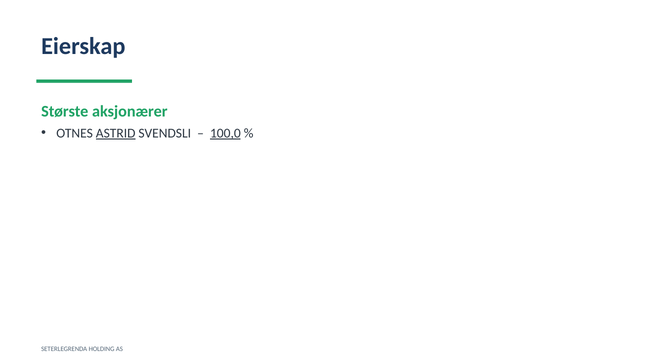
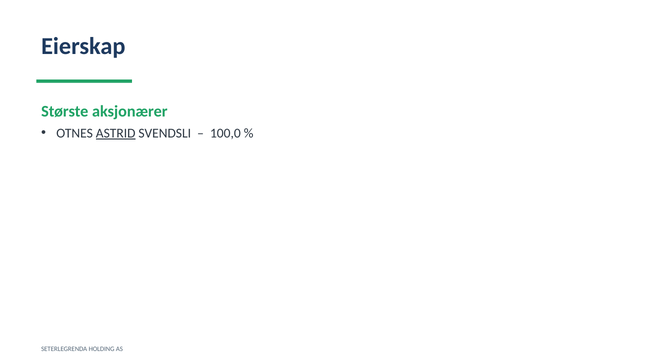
100,0 underline: present -> none
